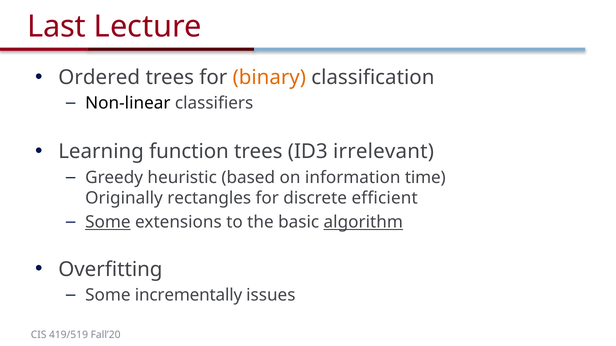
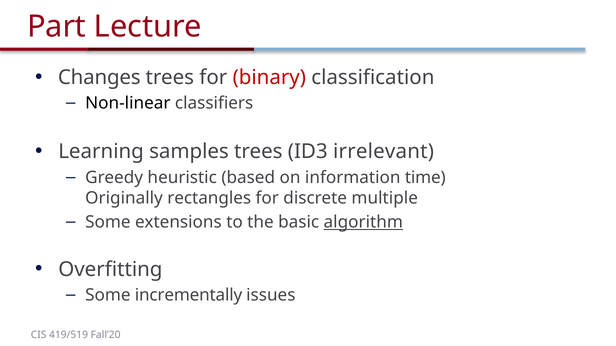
Last: Last -> Part
Ordered: Ordered -> Changes
binary colour: orange -> red
function: function -> samples
efficient: efficient -> multiple
Some at (108, 222) underline: present -> none
